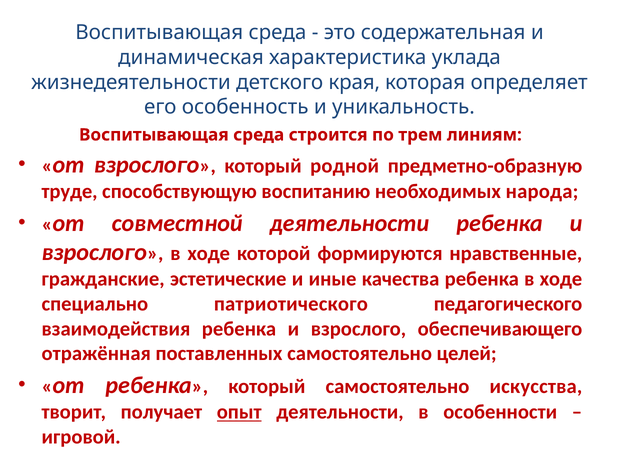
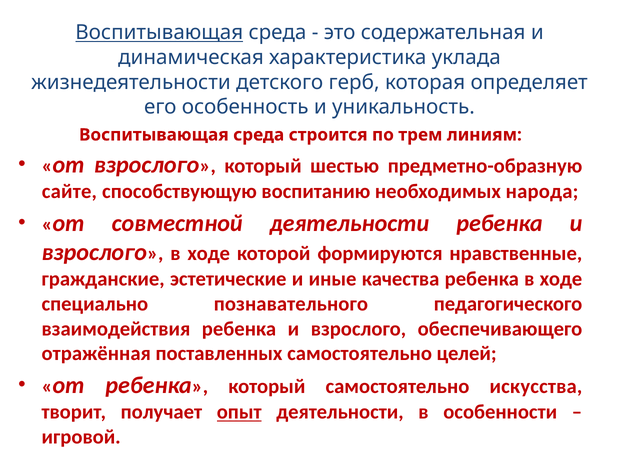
Воспитывающая at (159, 33) underline: none -> present
края: края -> герб
родной: родной -> шестью
труде: труде -> сайте
патриотического: патриотического -> познавательного
